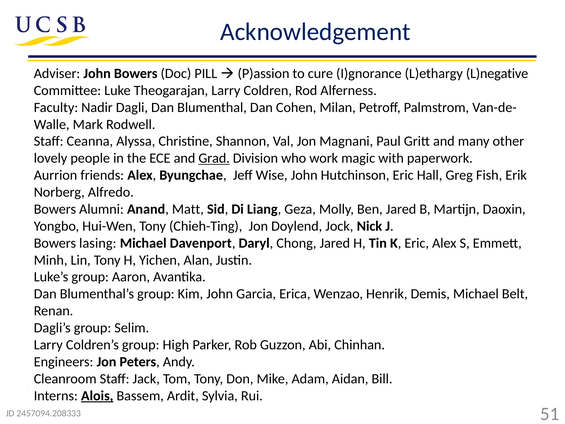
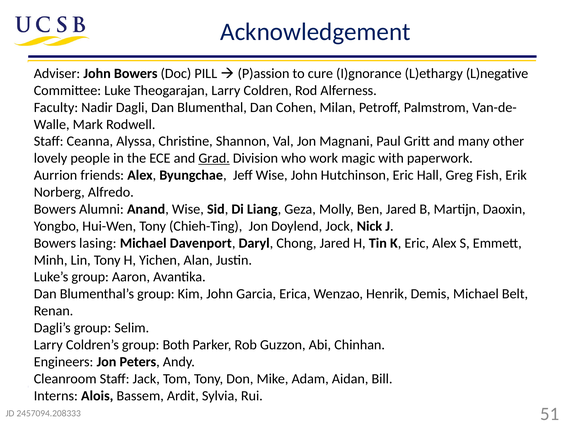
Anand Matt: Matt -> Wise
High: High -> Both
Alois underline: present -> none
